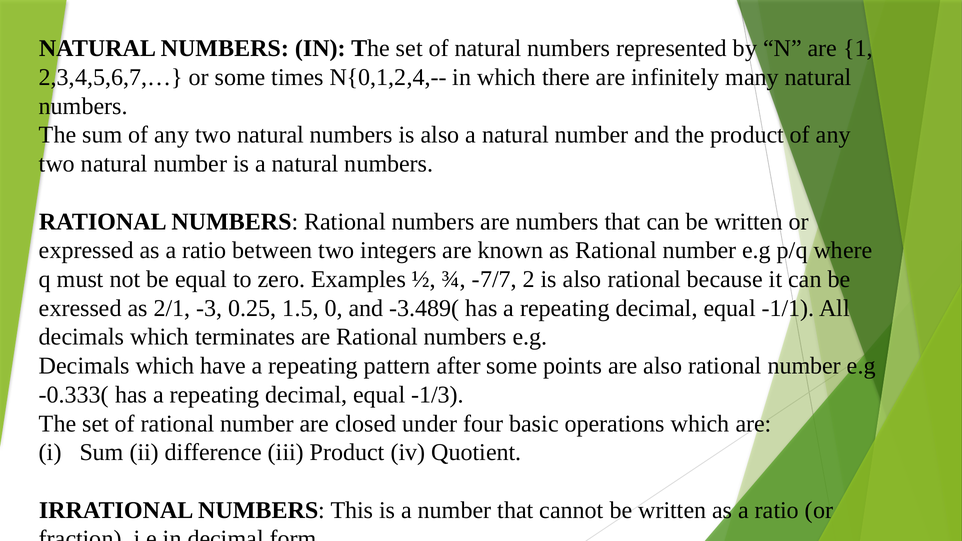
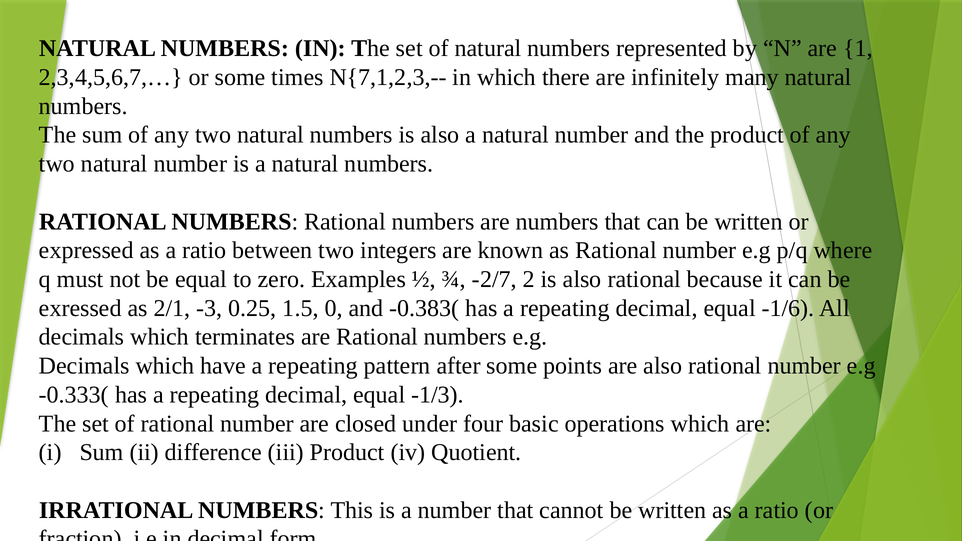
N{0,1,2,4,--: N{0,1,2,4,-- -> N{7,1,2,3,--
-7/7: -7/7 -> -2/7
-3.489(: -3.489( -> -0.383(
-1/1: -1/1 -> -1/6
